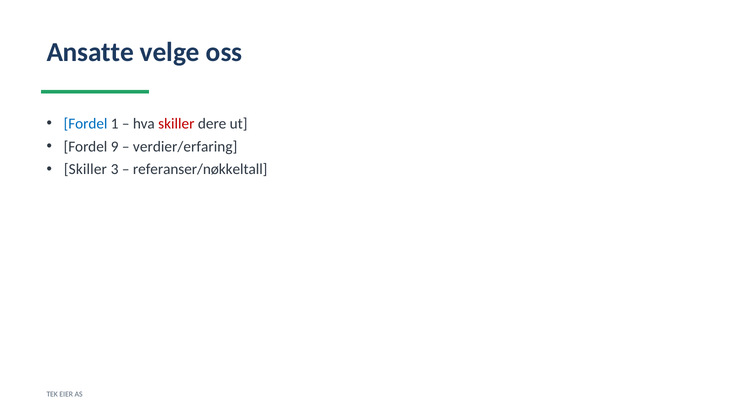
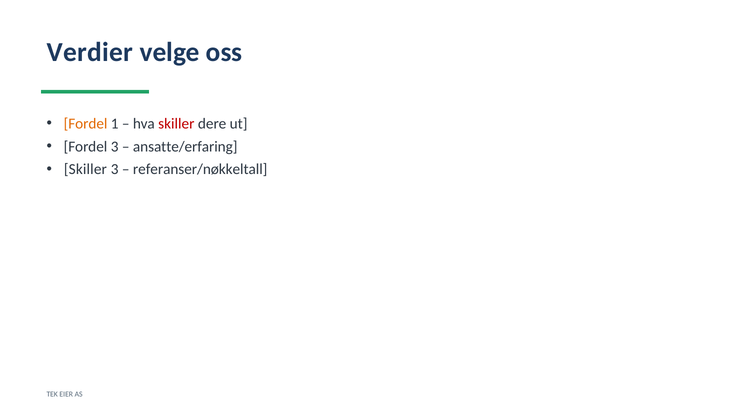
Ansatte: Ansatte -> Verdier
Fordel at (86, 124) colour: blue -> orange
Fordel 9: 9 -> 3
verdier/erfaring: verdier/erfaring -> ansatte/erfaring
